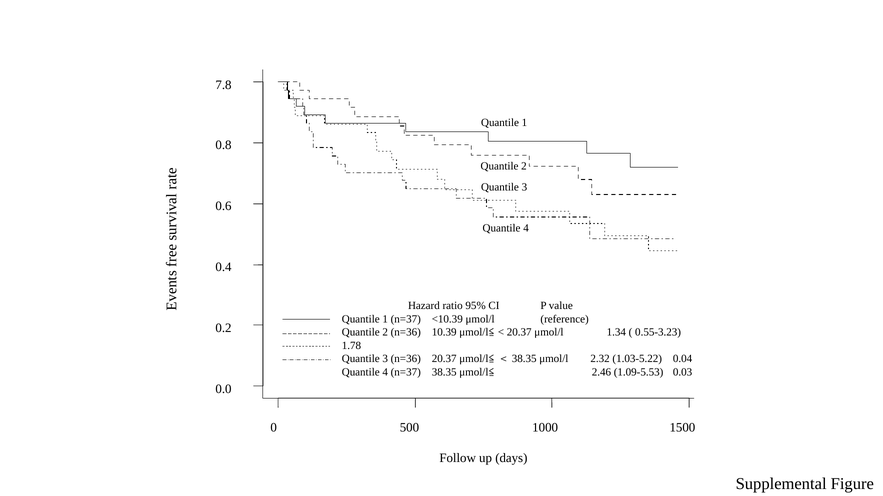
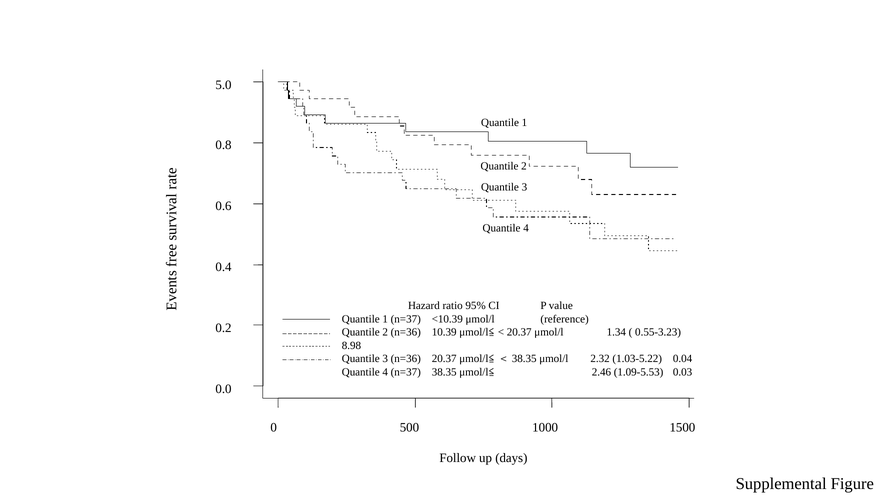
7.8: 7.8 -> 5.0
1.78: 1.78 -> 8.98
